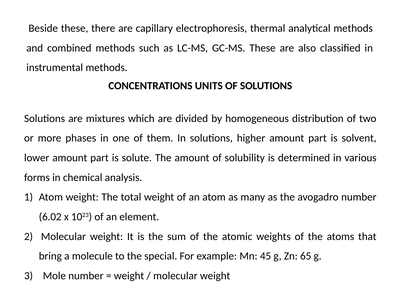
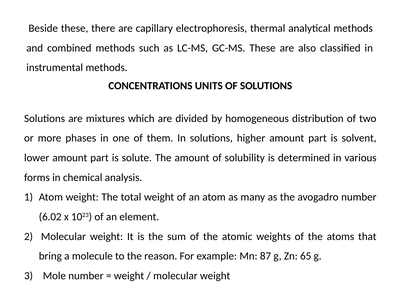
special: special -> reason
45: 45 -> 87
